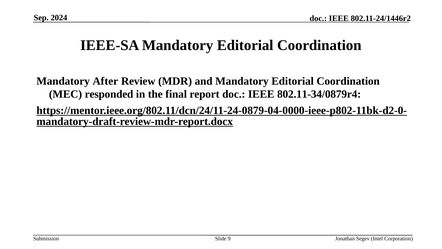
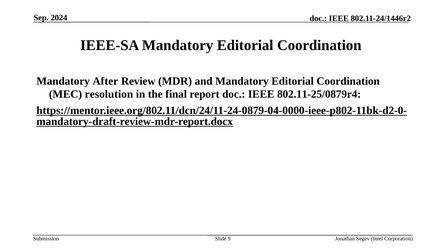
responded: responded -> resolution
802.11-34/0879r4: 802.11-34/0879r4 -> 802.11-25/0879r4
